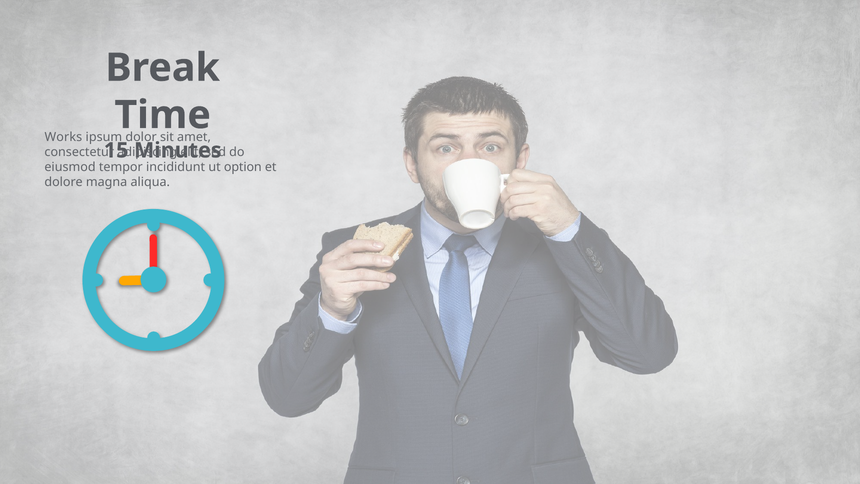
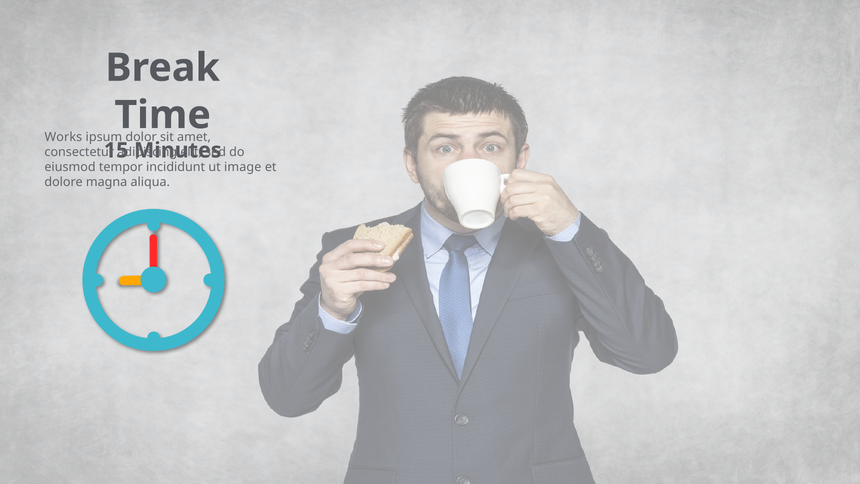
option: option -> image
